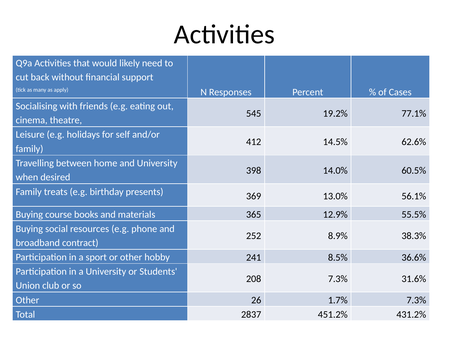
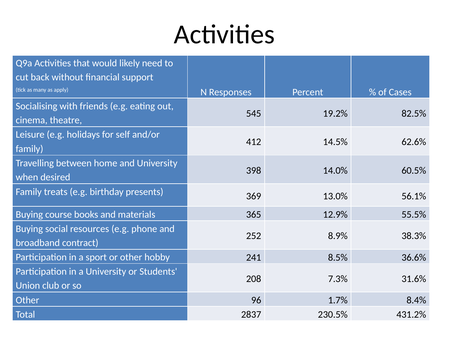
77.1%: 77.1% -> 82.5%
26: 26 -> 96
1.7% 7.3%: 7.3% -> 8.4%
451.2%: 451.2% -> 230.5%
